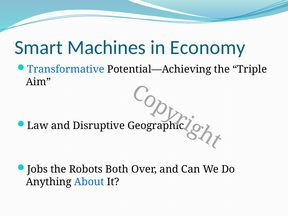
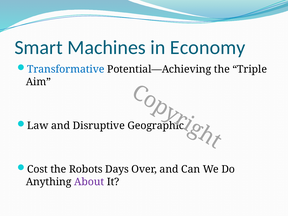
Jobs: Jobs -> Cost
Both: Both -> Days
About colour: blue -> purple
